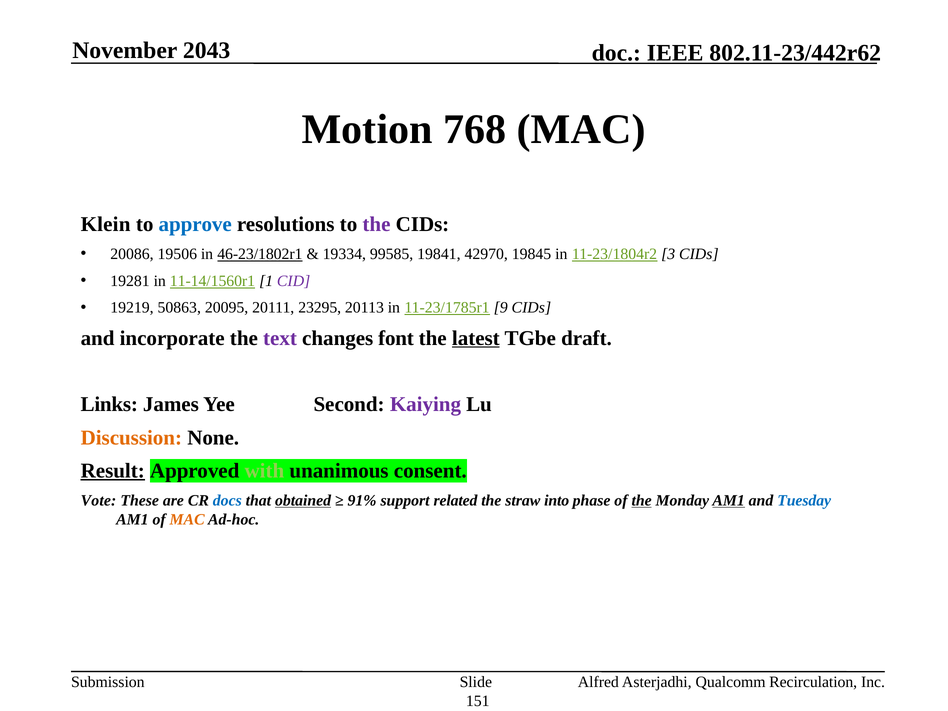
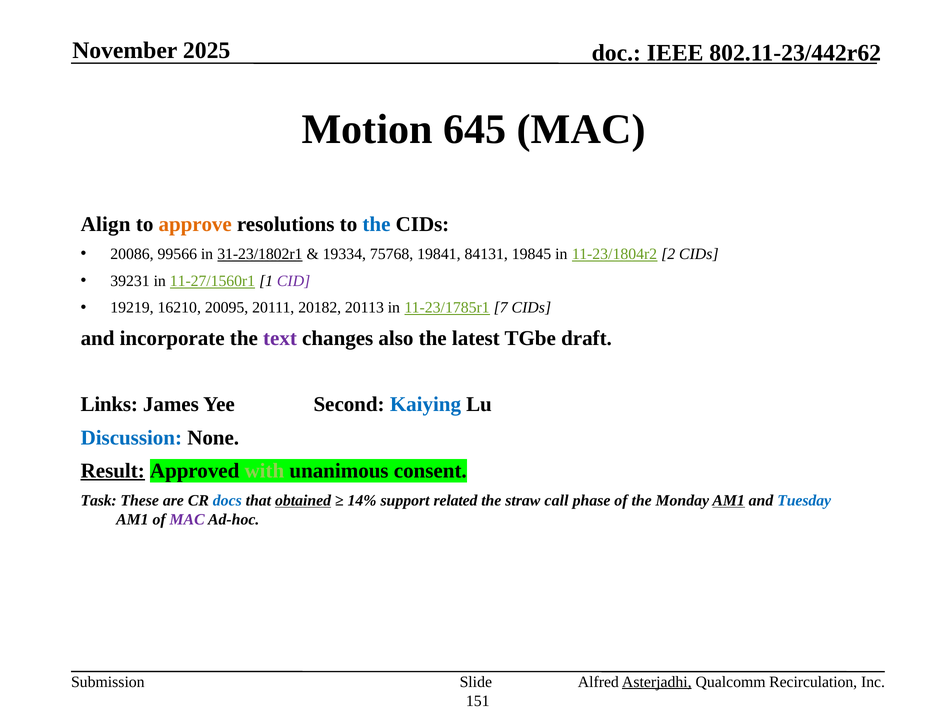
2043: 2043 -> 2025
768: 768 -> 645
Klein: Klein -> Align
approve colour: blue -> orange
the at (376, 224) colour: purple -> blue
19506: 19506 -> 99566
46-23/1802r1: 46-23/1802r1 -> 31-23/1802r1
99585: 99585 -> 75768
42970: 42970 -> 84131
3: 3 -> 2
19281: 19281 -> 39231
11-14/1560r1: 11-14/1560r1 -> 11-27/1560r1
50863: 50863 -> 16210
23295: 23295 -> 20182
9: 9 -> 7
font: font -> also
latest underline: present -> none
Kaiying colour: purple -> blue
Discussion colour: orange -> blue
Vote: Vote -> Task
91%: 91% -> 14%
into: into -> call
the at (642, 500) underline: present -> none
MAC at (187, 519) colour: orange -> purple
Asterjadhi underline: none -> present
